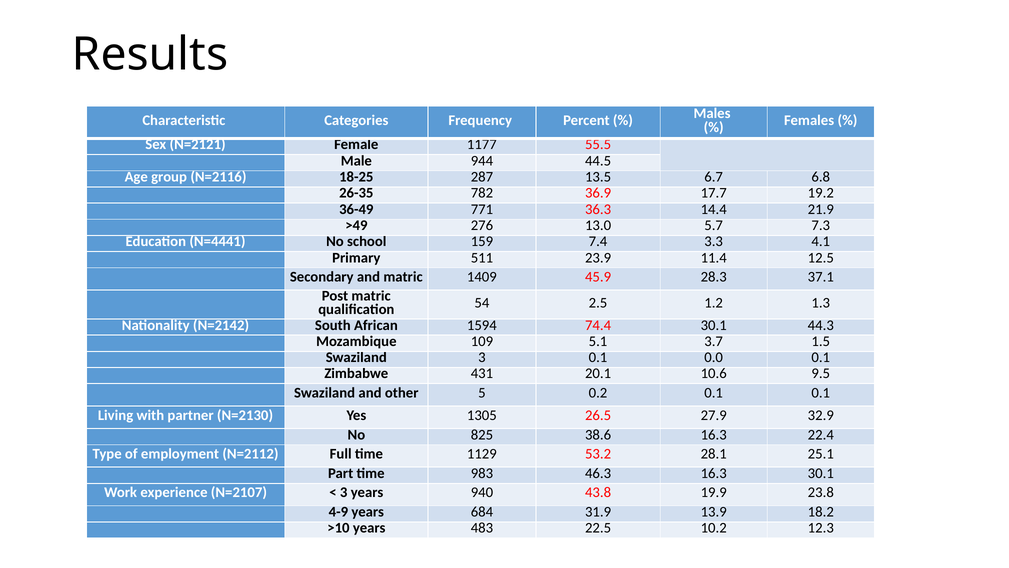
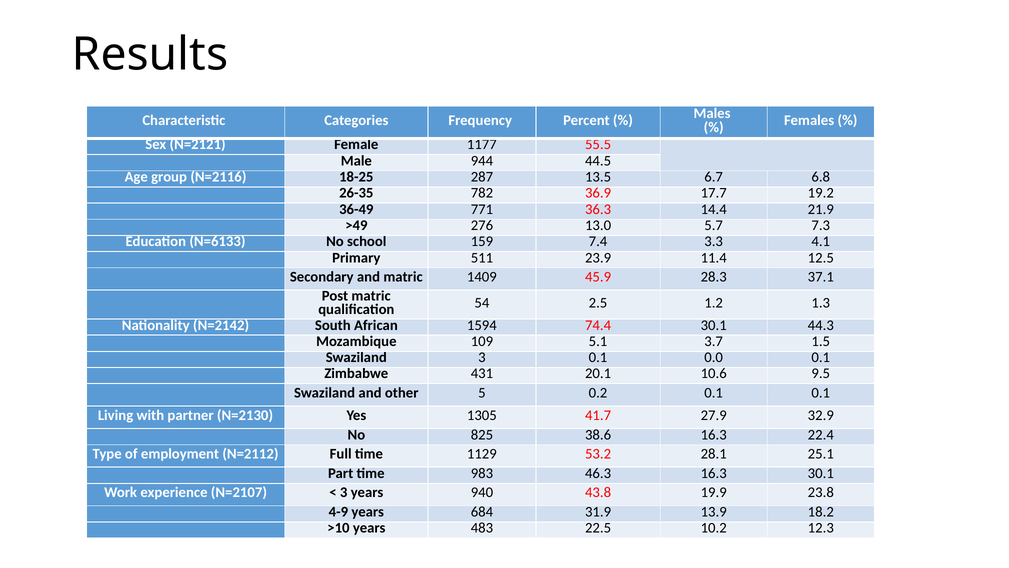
N=4441: N=4441 -> N=6133
26.5: 26.5 -> 41.7
